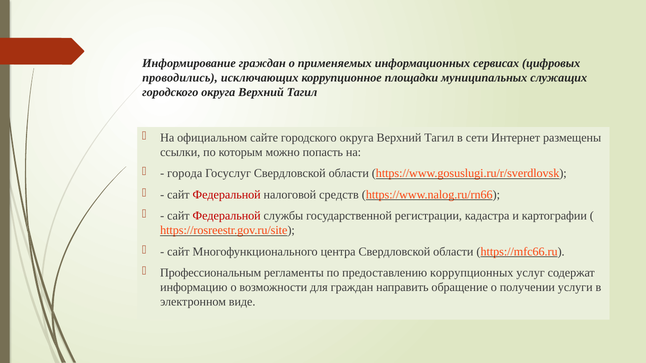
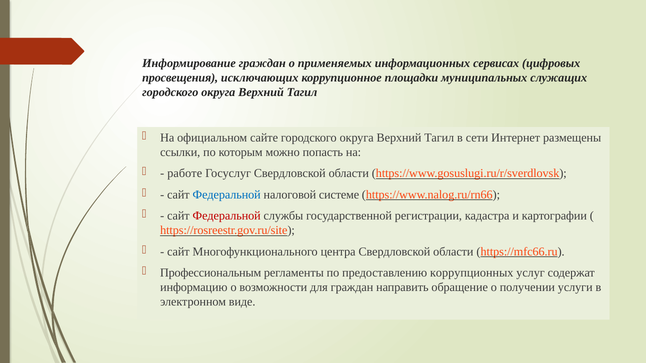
проводились: проводились -> просвещения
города: города -> работе
Федеральной at (227, 195) colour: red -> blue
средств: средств -> системе
